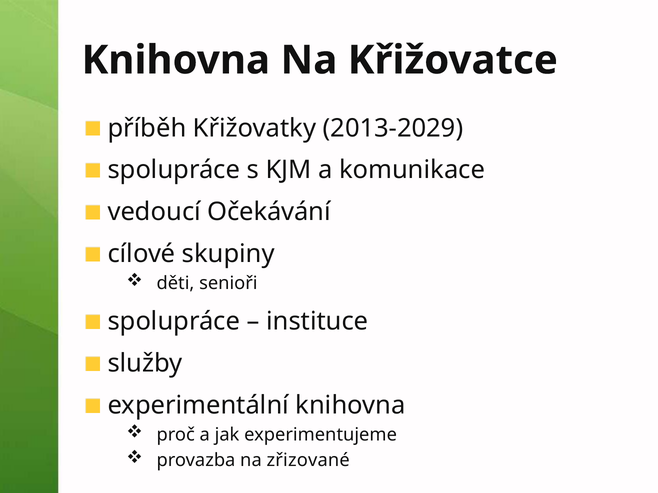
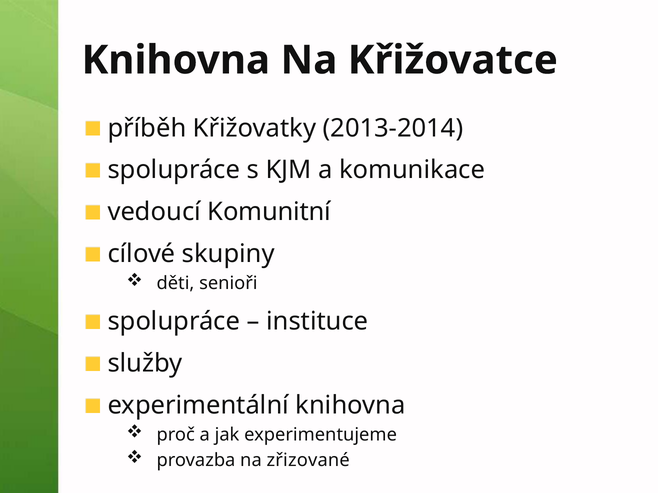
2013-2029: 2013-2029 -> 2013-2014
Očekávání: Očekávání -> Komunitní
